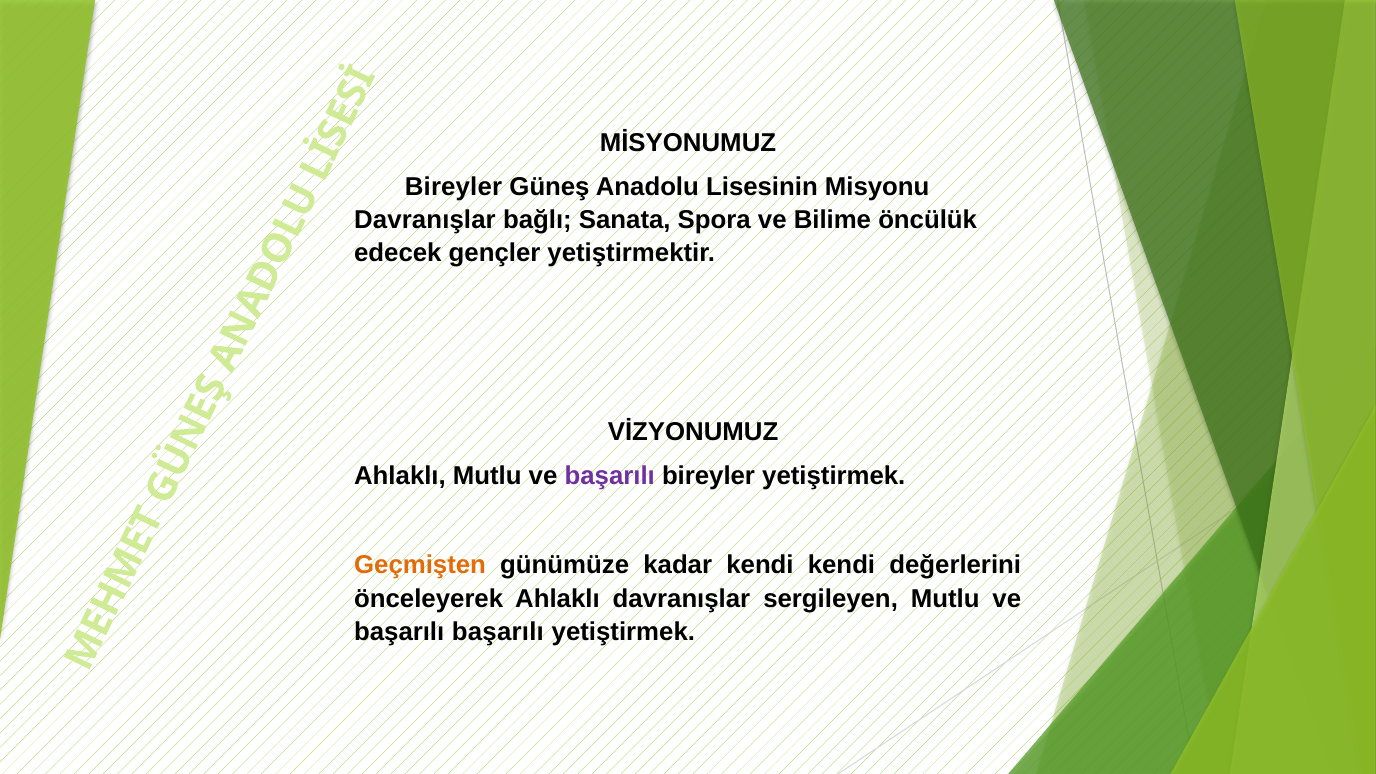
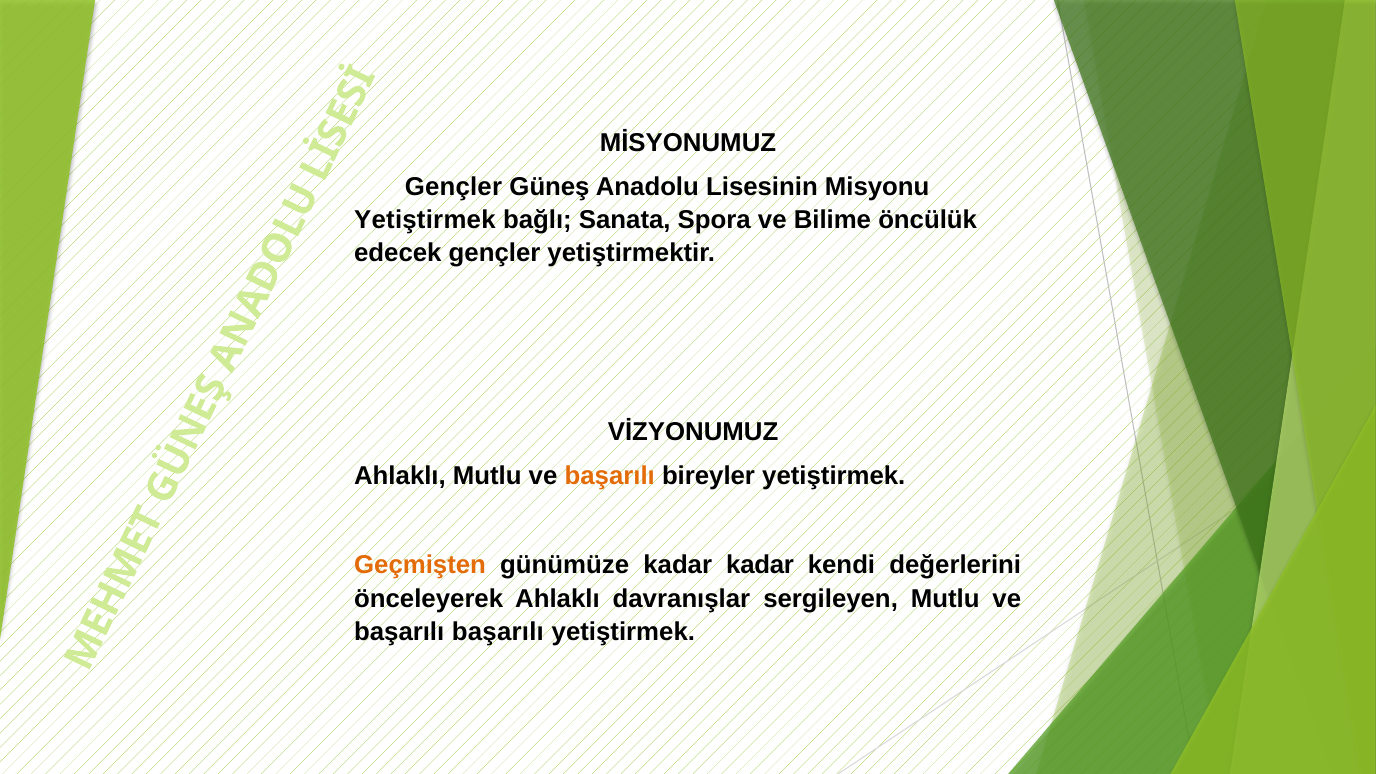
Bireyler at (453, 187): Bireyler -> Gençler
Davranışlar at (425, 220): Davranışlar -> Yetiştirmek
başarılı at (610, 476) colour: purple -> orange
kadar kendi: kendi -> kadar
